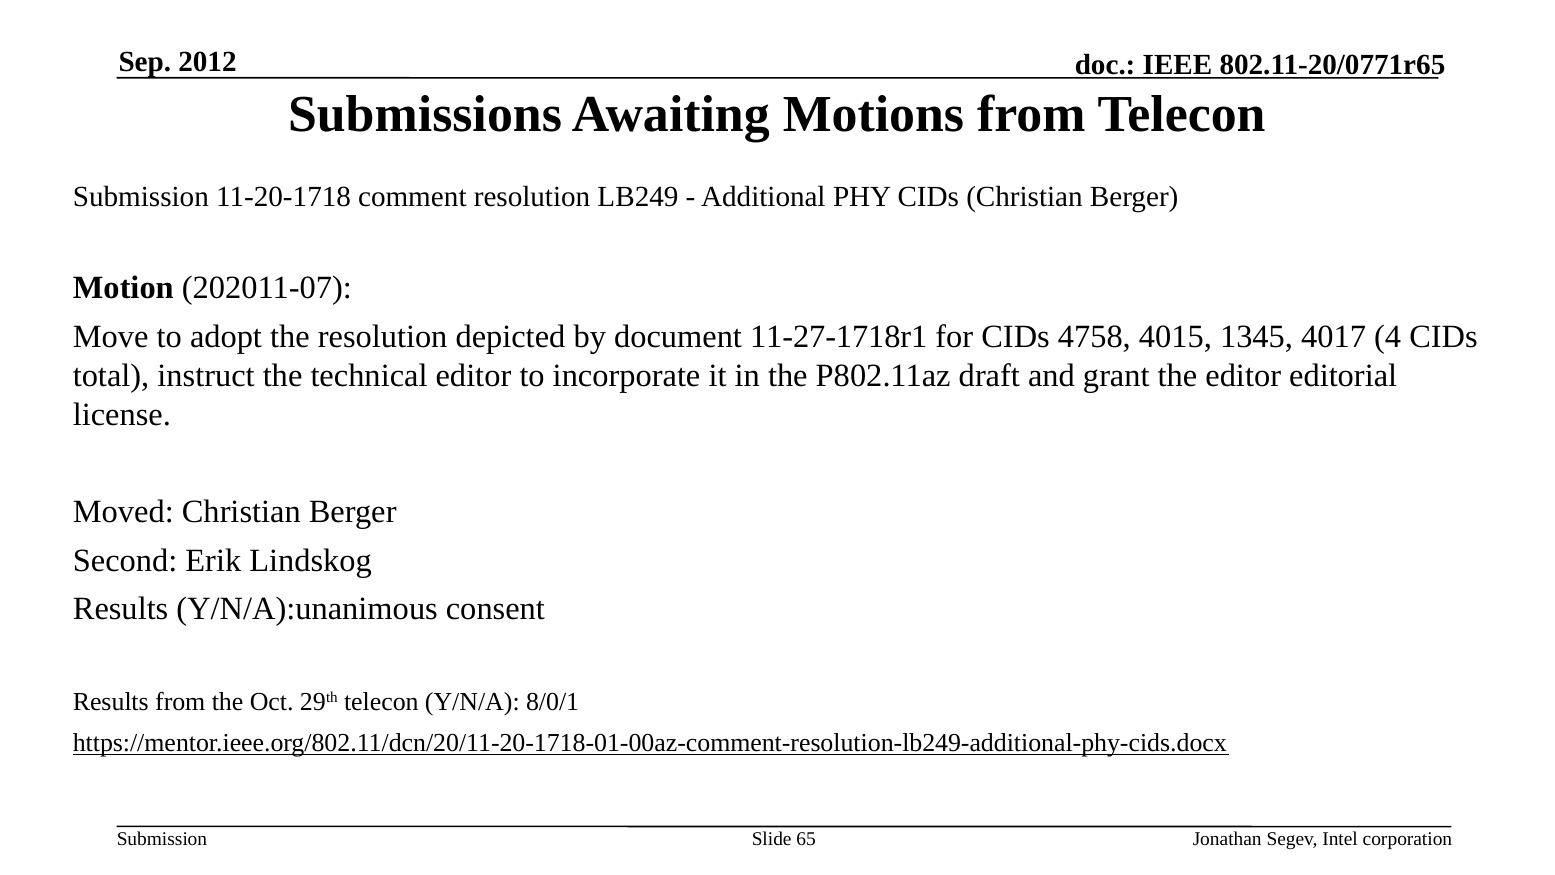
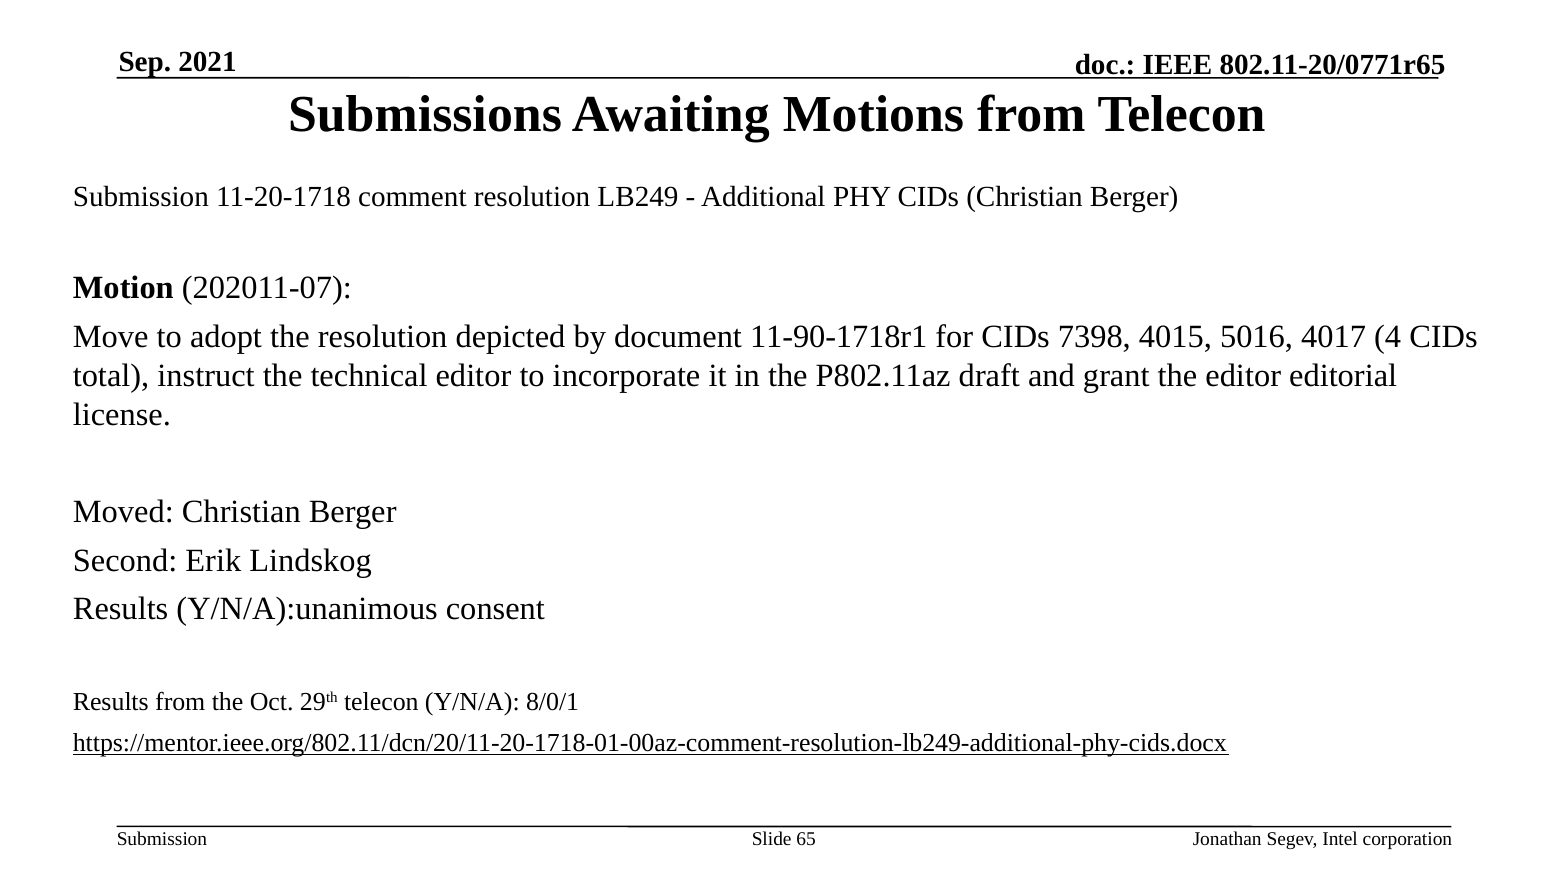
2012: 2012 -> 2021
11-27-1718r1: 11-27-1718r1 -> 11-90-1718r1
4758: 4758 -> 7398
1345: 1345 -> 5016
